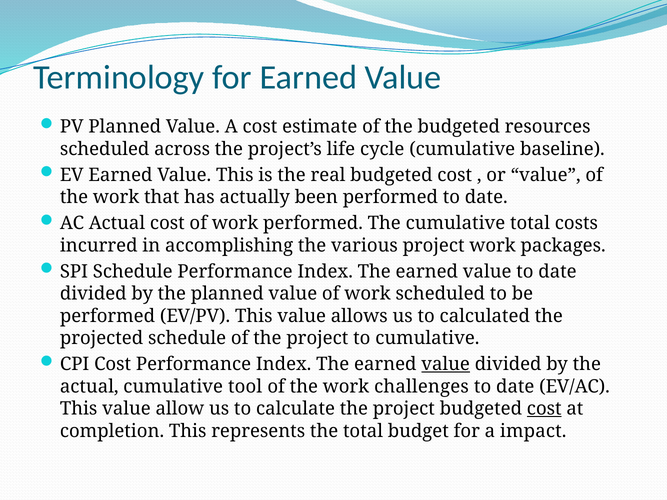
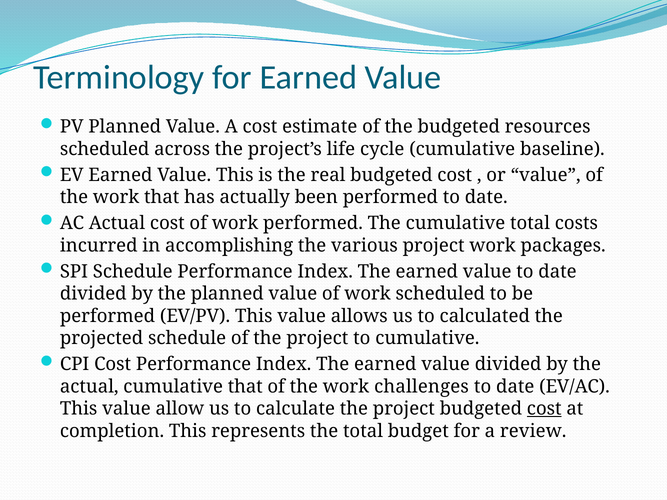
value at (446, 364) underline: present -> none
cumulative tool: tool -> that
impact: impact -> review
